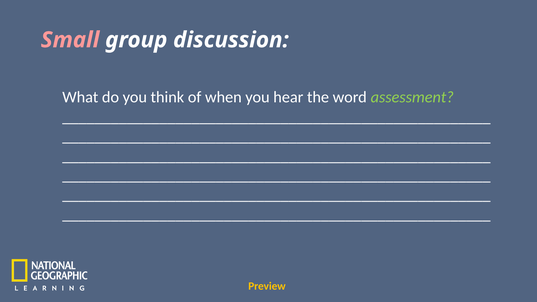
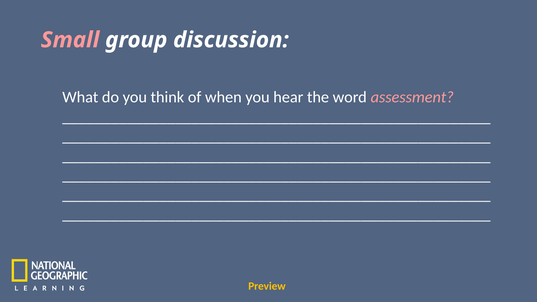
assessment colour: light green -> pink
